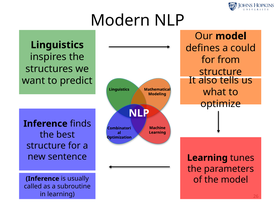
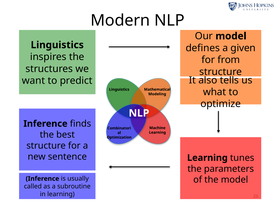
could: could -> given
